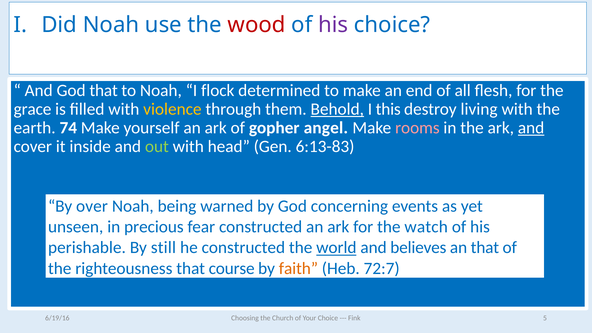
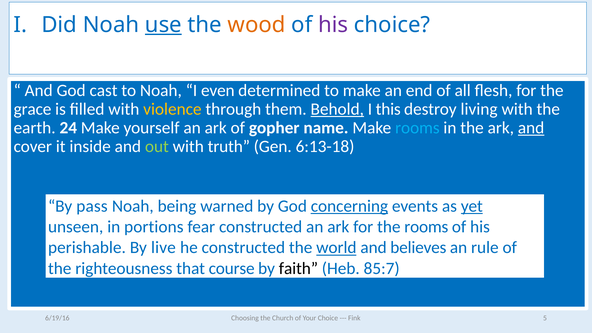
use underline: none -> present
wood colour: red -> orange
God that: that -> cast
flock: flock -> even
74: 74 -> 24
angel: angel -> name
rooms at (417, 128) colour: pink -> light blue
head: head -> truth
6:13-83: 6:13-83 -> 6:13-18
over: over -> pass
concerning underline: none -> present
yet underline: none -> present
precious: precious -> portions
the watch: watch -> rooms
still: still -> live
an that: that -> rule
faith colour: orange -> black
72:7: 72:7 -> 85:7
